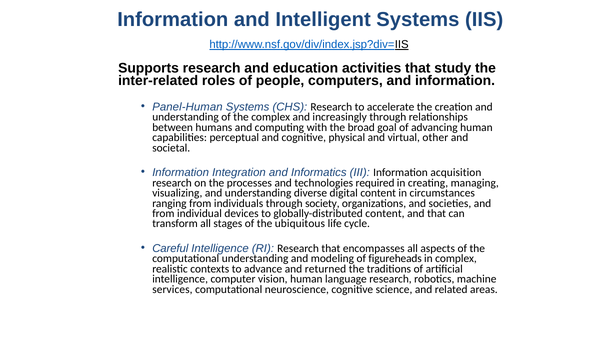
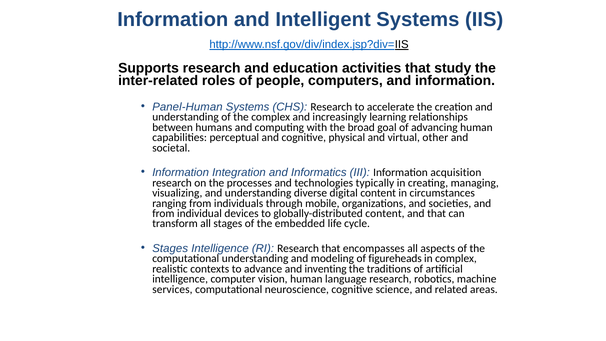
increasingly through: through -> learning
required: required -> typically
society: society -> mobile
ubiquitous: ubiquitous -> embedded
Careful at (170, 248): Careful -> Stages
returned: returned -> inventing
